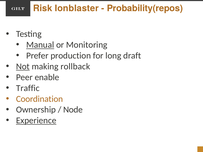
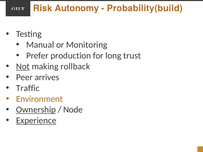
Ionblaster: Ionblaster -> Autonomy
Probability(repos: Probability(repos -> Probability(build
Manual underline: present -> none
draft: draft -> trust
enable: enable -> arrives
Coordination: Coordination -> Environment
Ownership underline: none -> present
